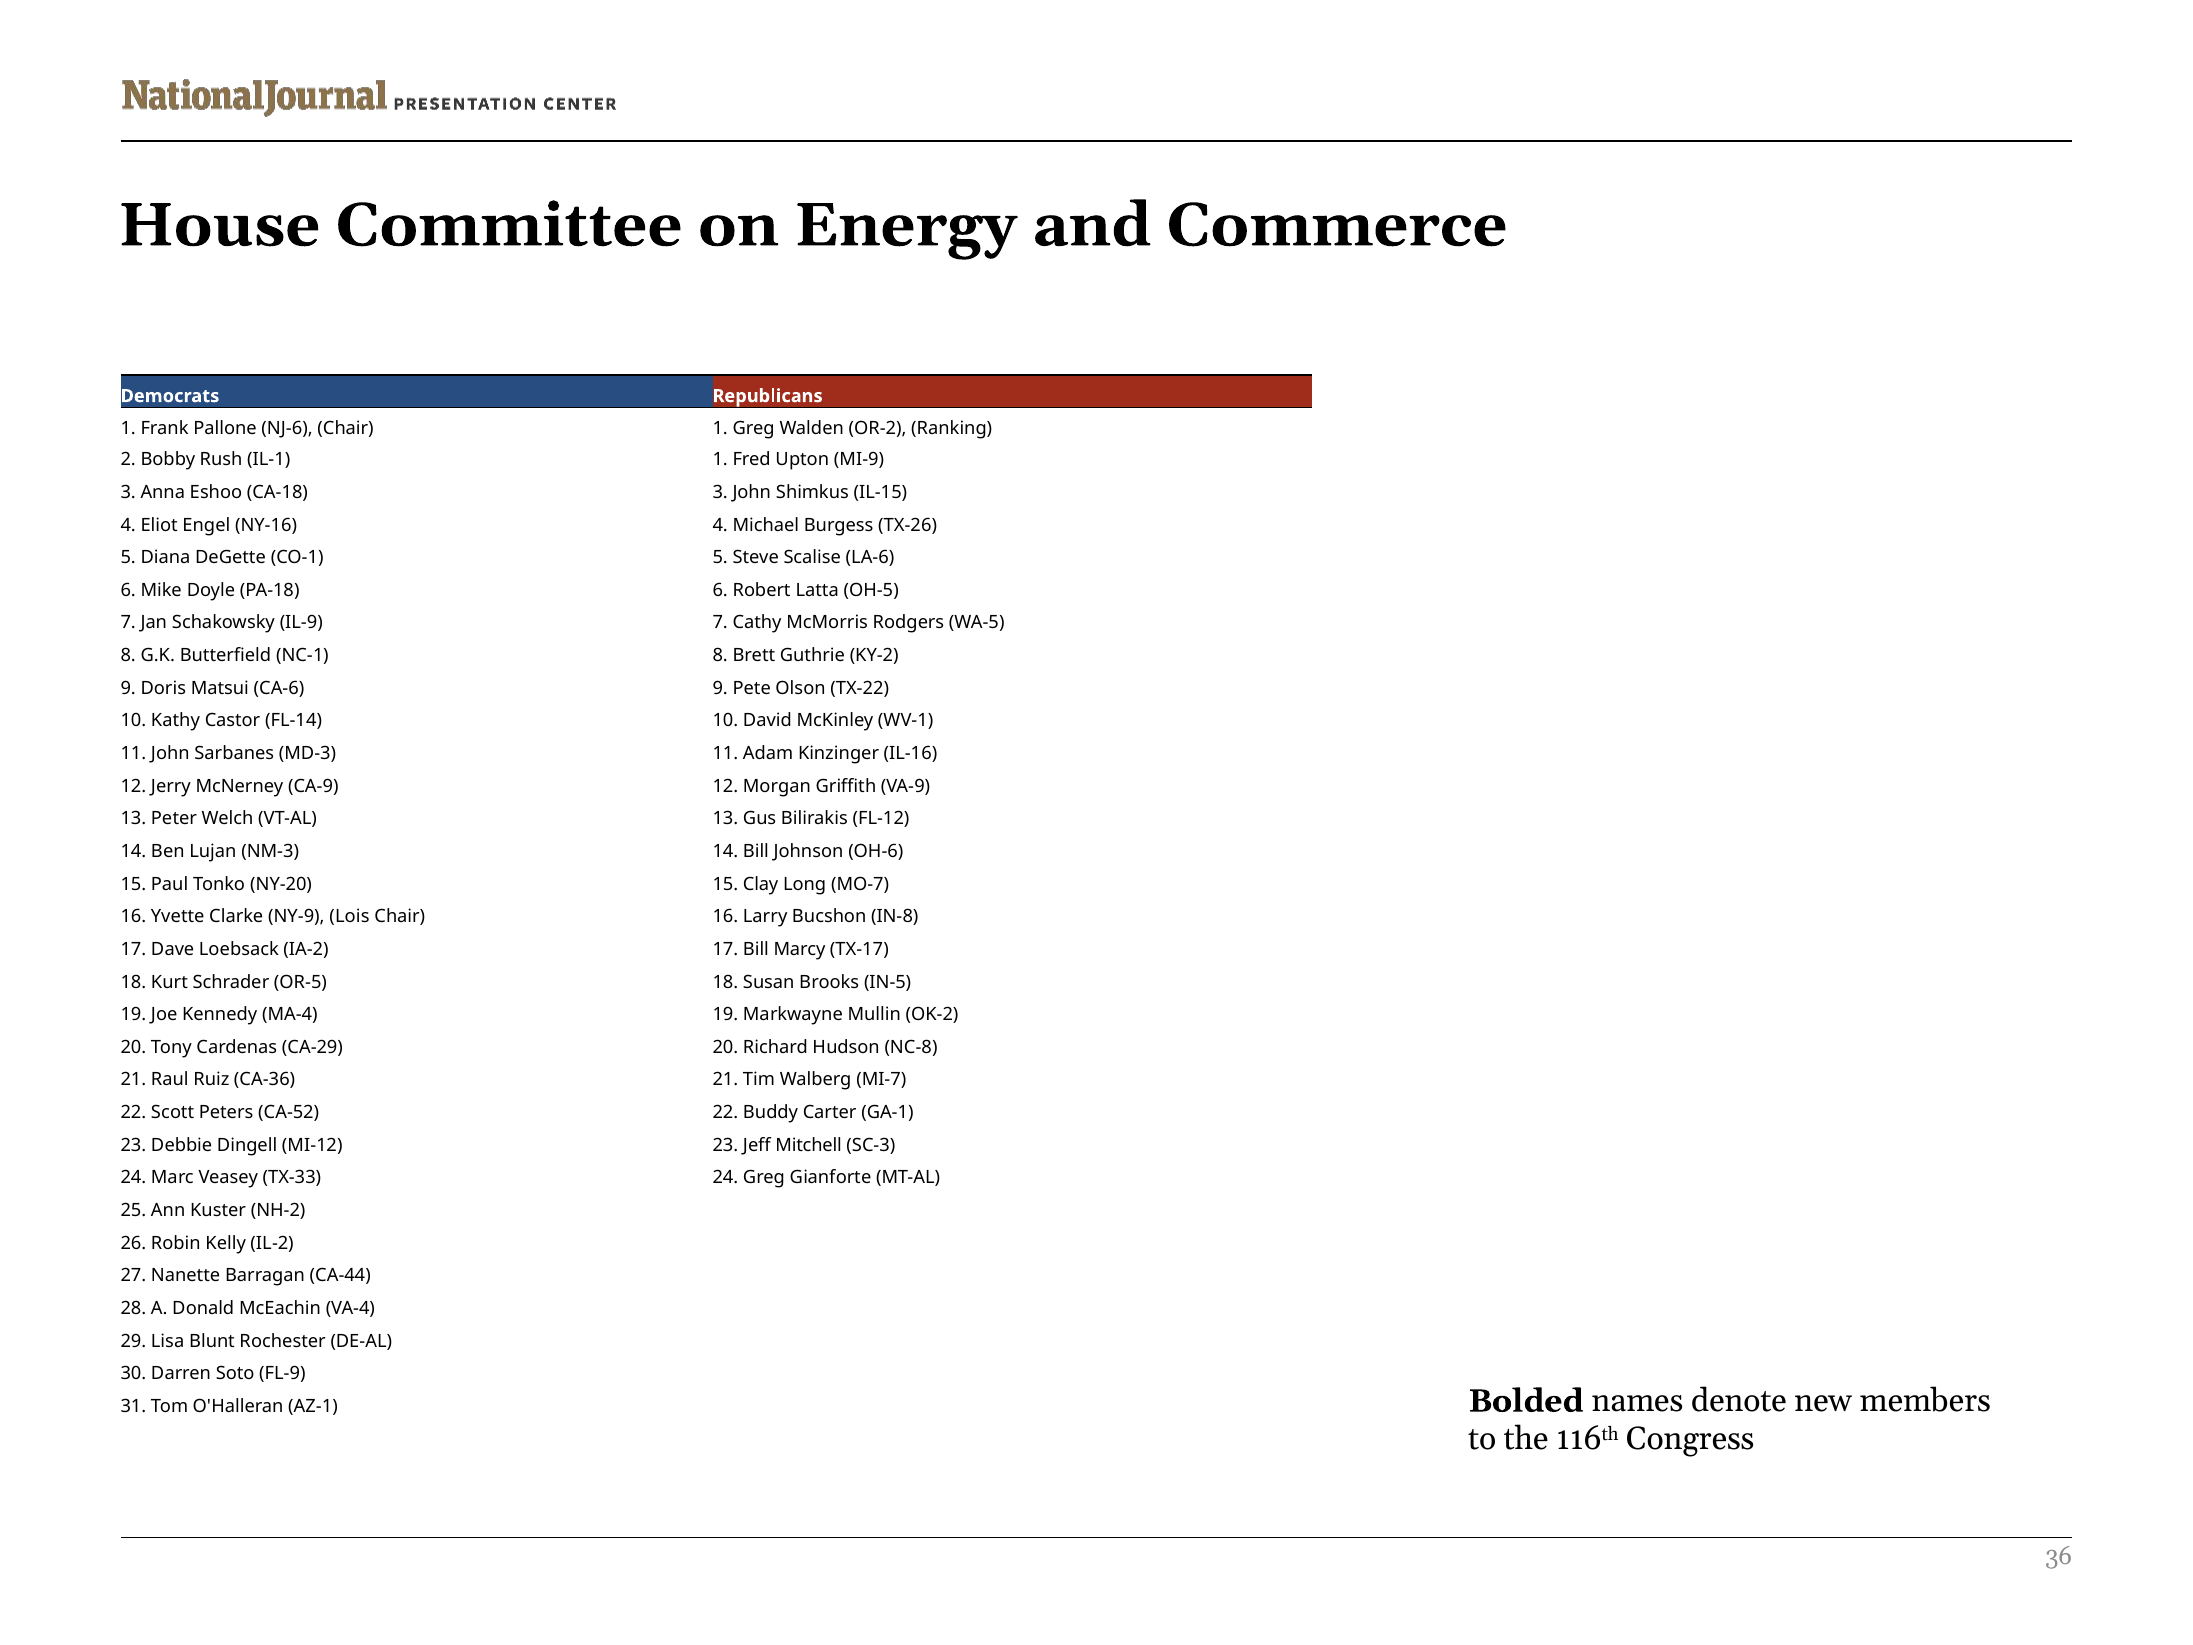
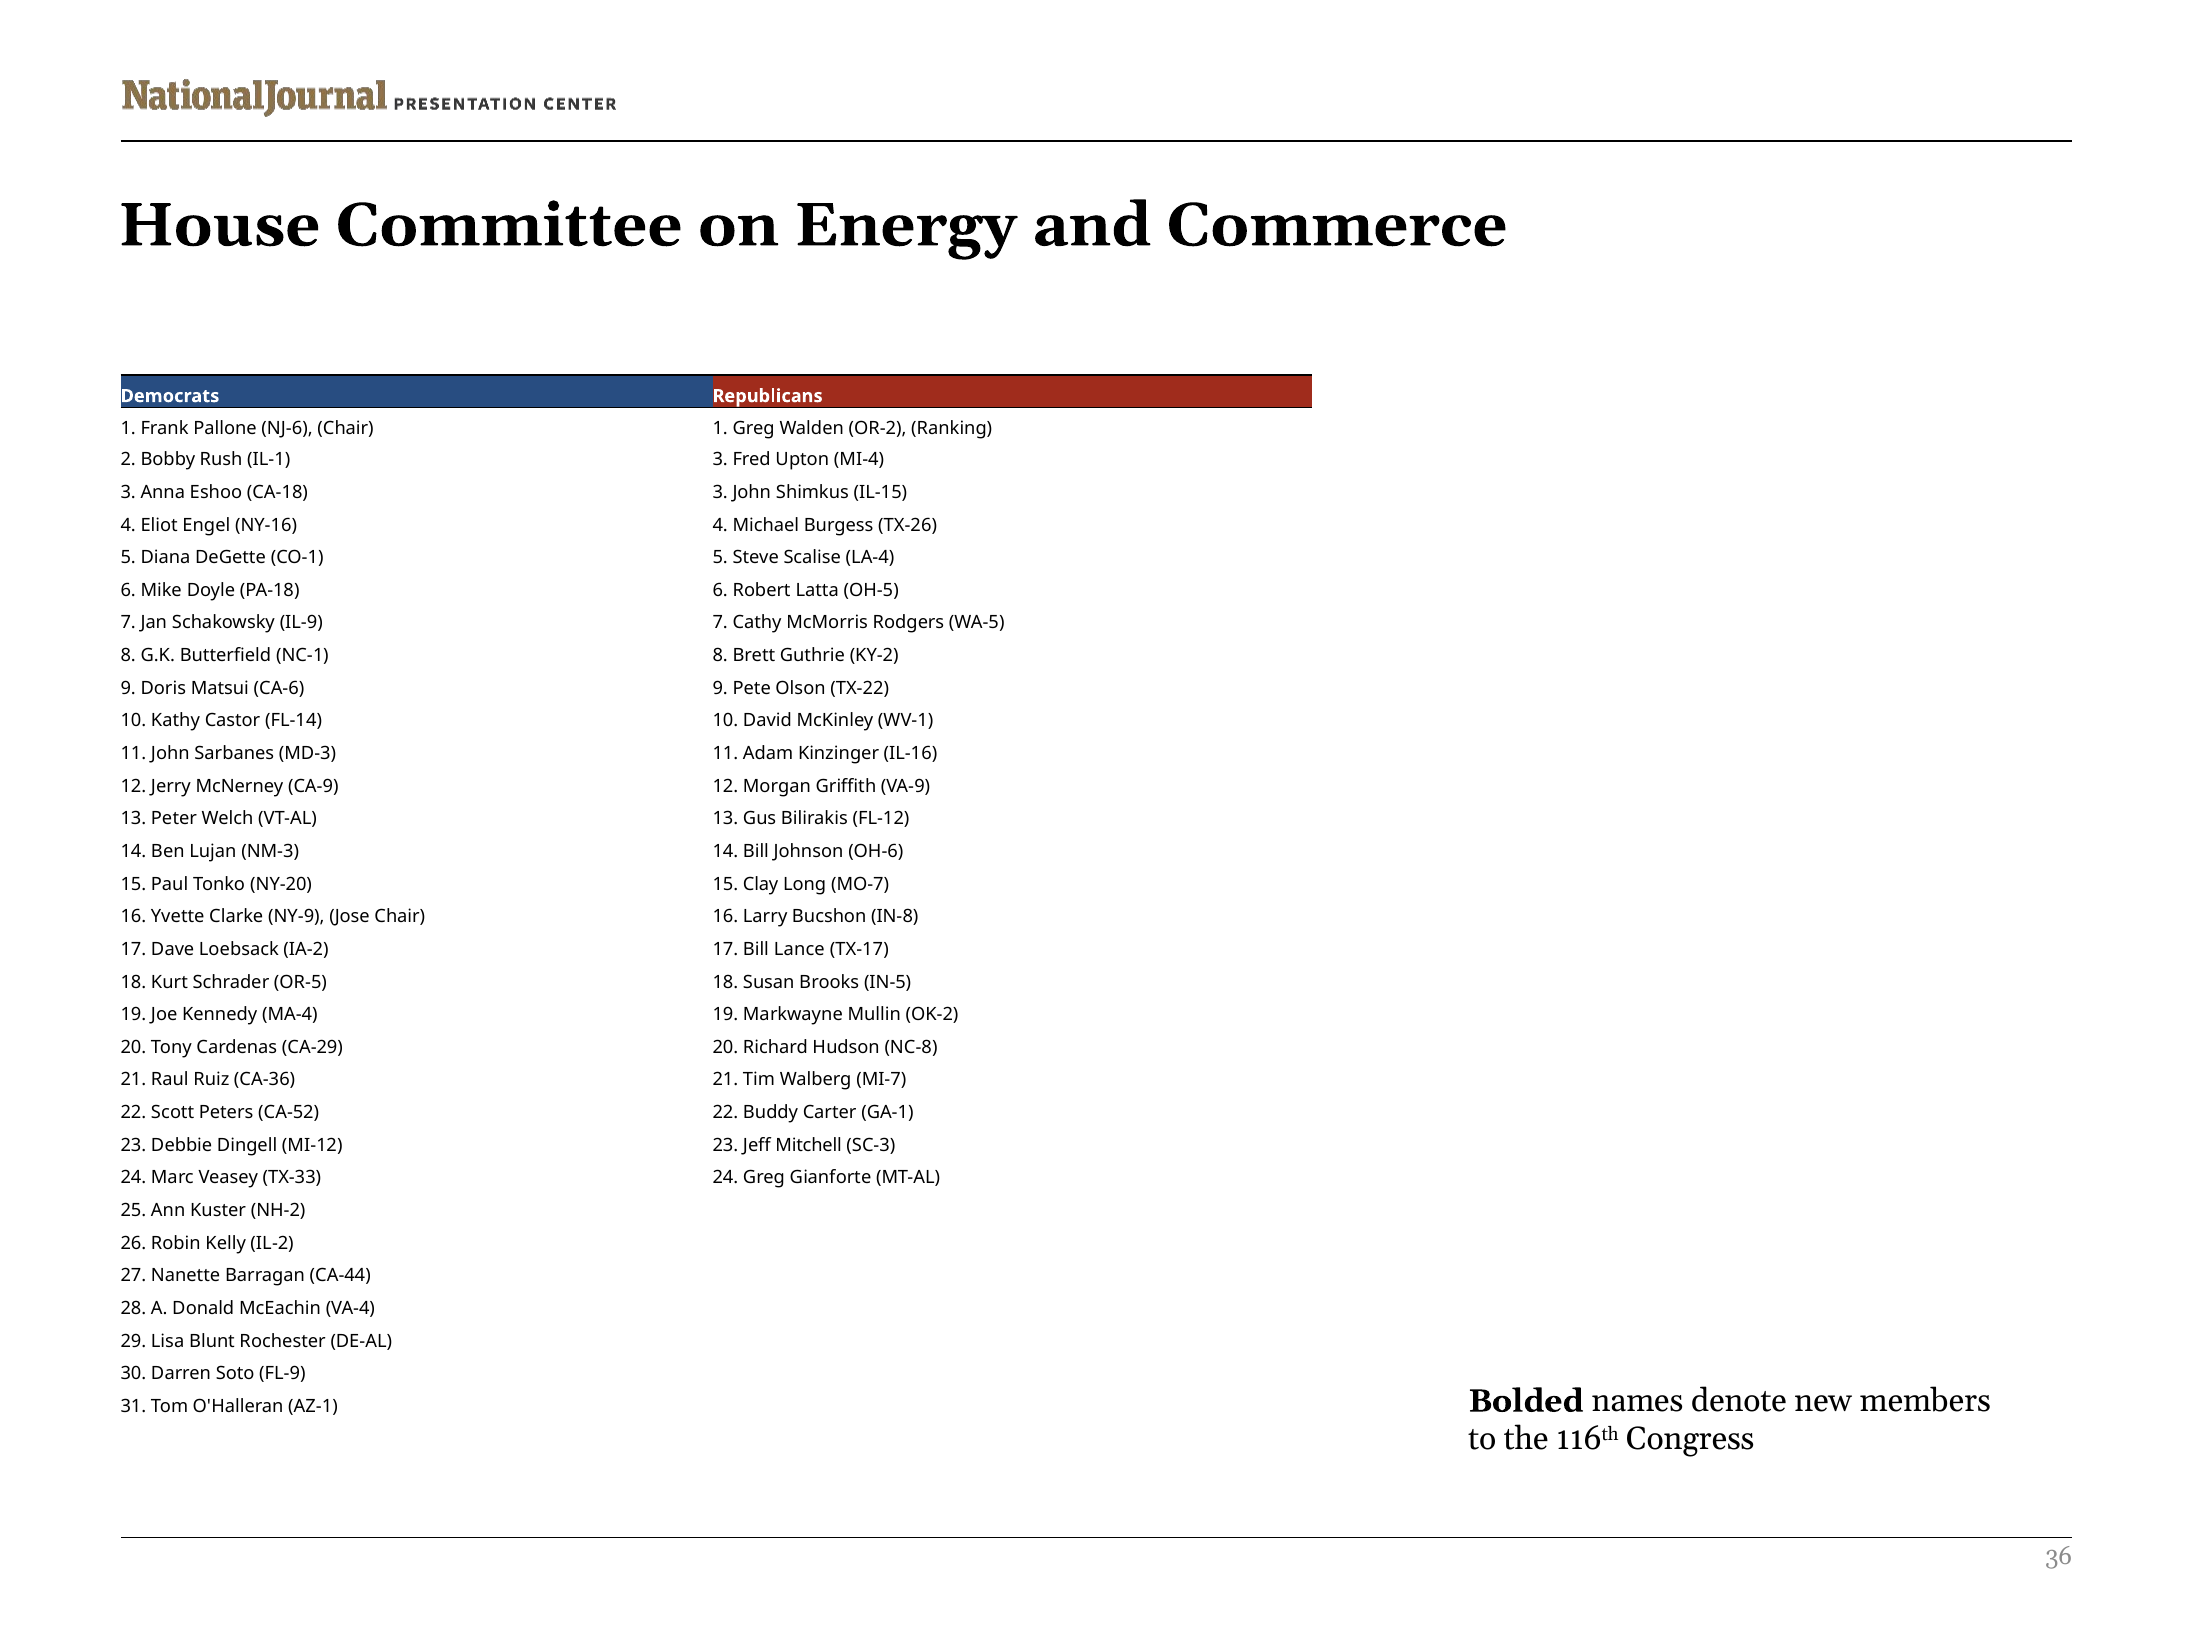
IL-1 1: 1 -> 3
MI-9: MI-9 -> MI-4
LA-6: LA-6 -> LA-4
Lois: Lois -> Jose
Marcy: Marcy -> Lance
